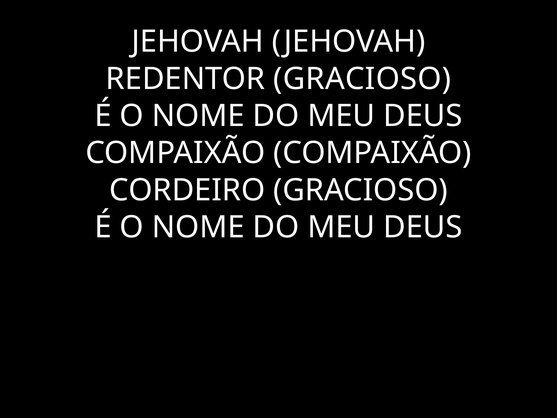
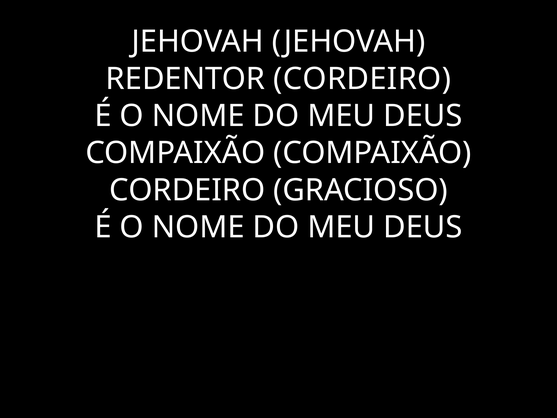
REDENTOR GRACIOSO: GRACIOSO -> CORDEIRO
